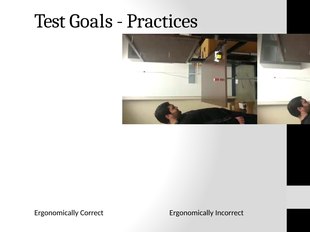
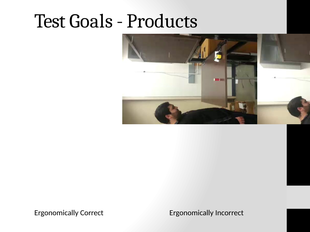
Practices: Practices -> Products
